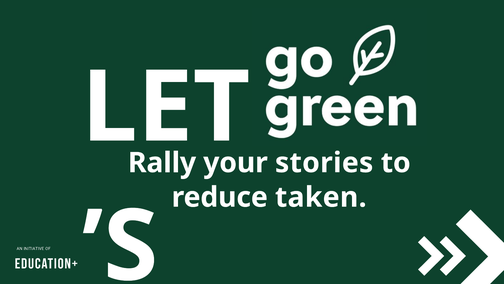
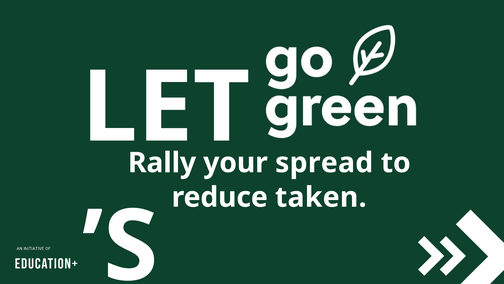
stories: stories -> spread
